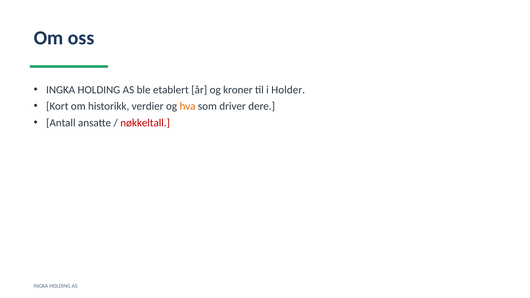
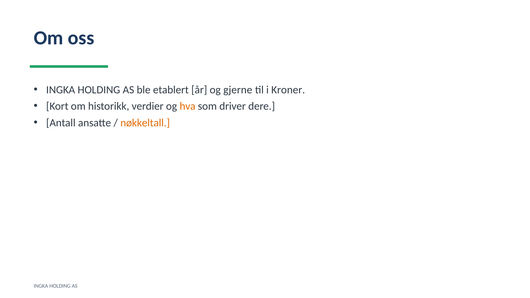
kroner: kroner -> gjerne
Holder: Holder -> Kroner
nøkkeltall colour: red -> orange
